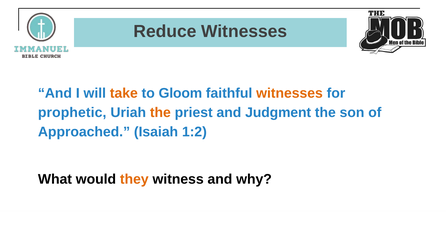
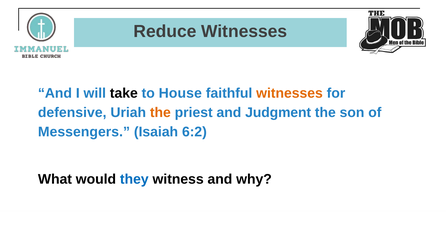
take colour: orange -> black
Gloom: Gloom -> House
prophetic: prophetic -> defensive
Approached: Approached -> Messengers
1:2: 1:2 -> 6:2
they colour: orange -> blue
